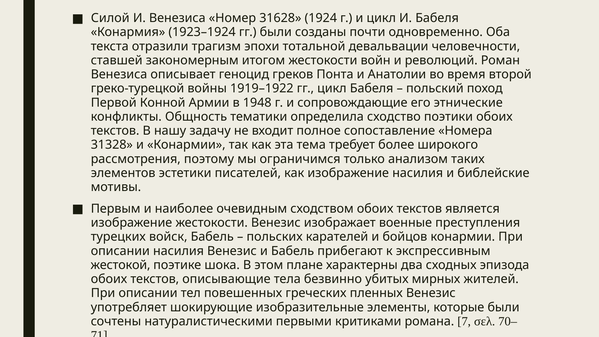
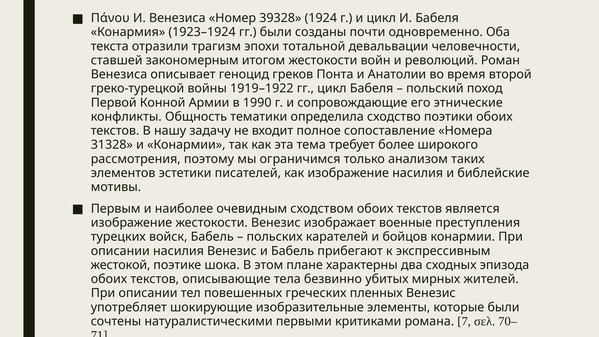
Силой: Силой -> Πάνου
31628: 31628 -> 39328
1948: 1948 -> 1990
